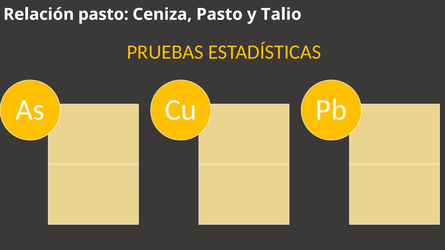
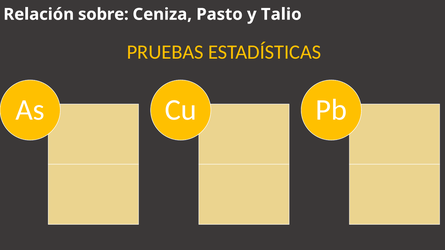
Relación pasto: pasto -> sobre
